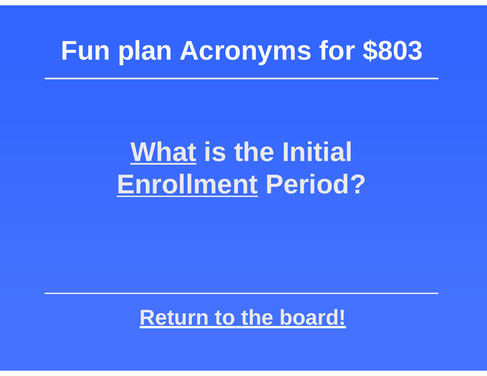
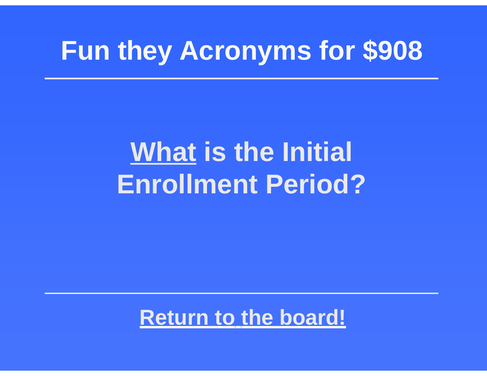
plan: plan -> they
$803: $803 -> $908
Enrollment underline: present -> none
